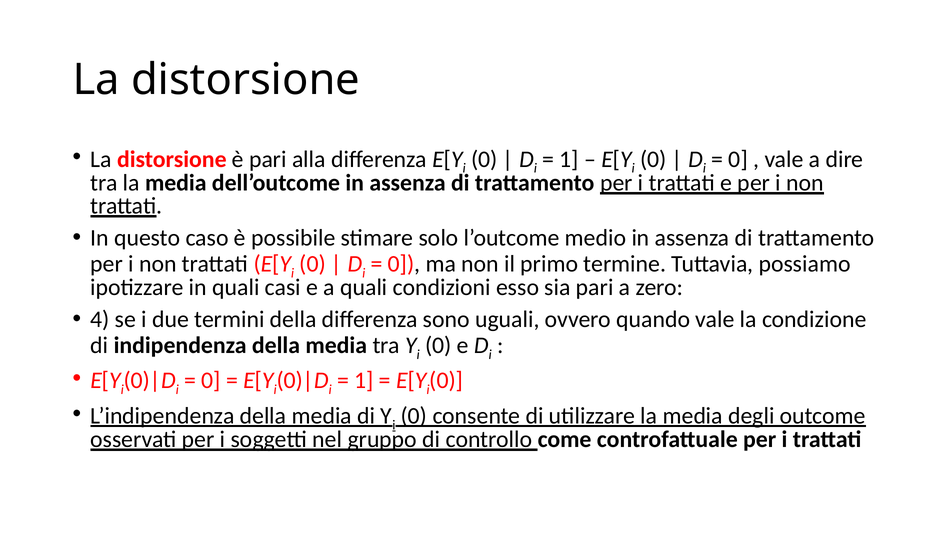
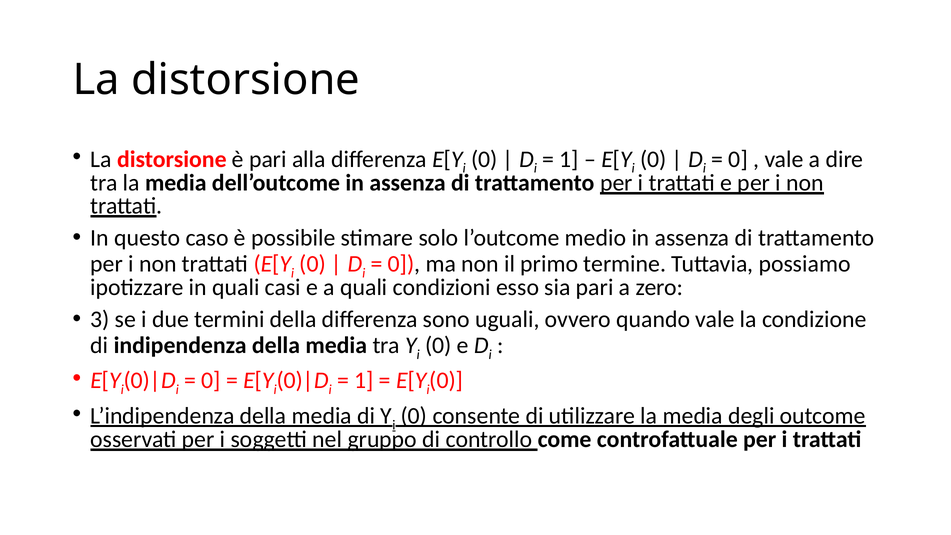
4: 4 -> 3
